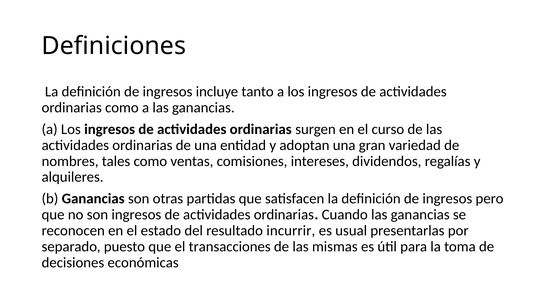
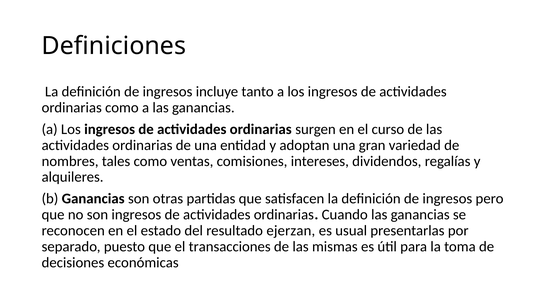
incurrir: incurrir -> ejerzan
